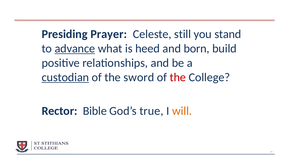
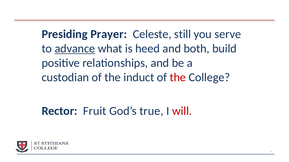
stand: stand -> serve
born: born -> both
custodian underline: present -> none
sword: sword -> induct
Bible: Bible -> Fruit
will colour: orange -> red
